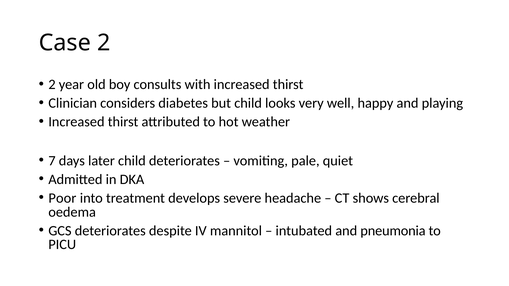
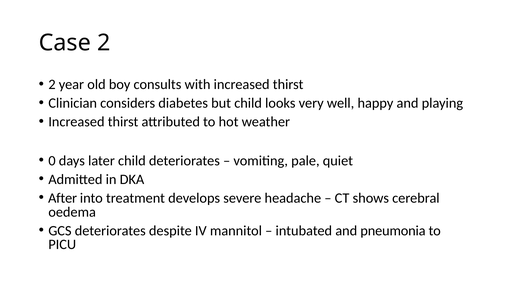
7: 7 -> 0
Poor: Poor -> After
